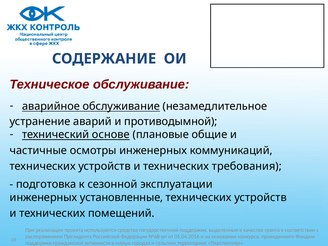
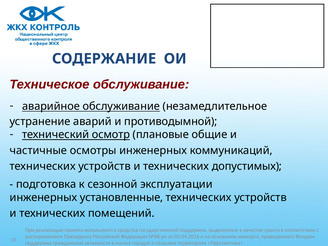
основе: основе -> осмотр
требования: требования -> допустимых
